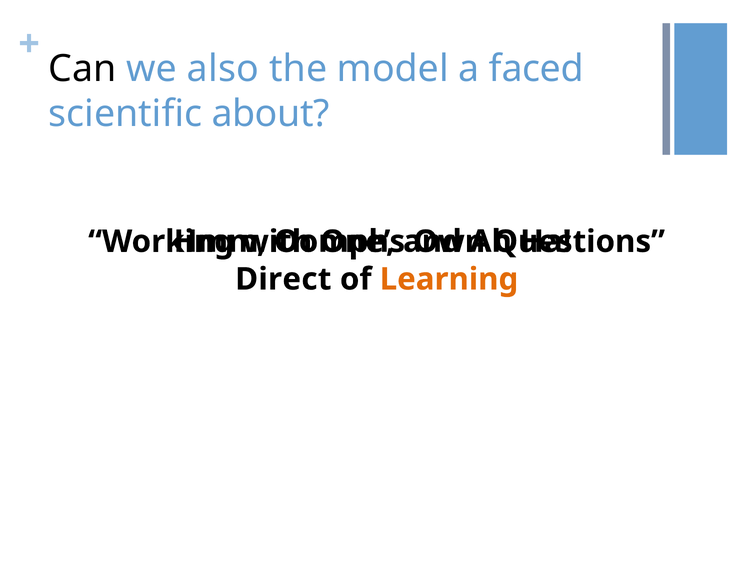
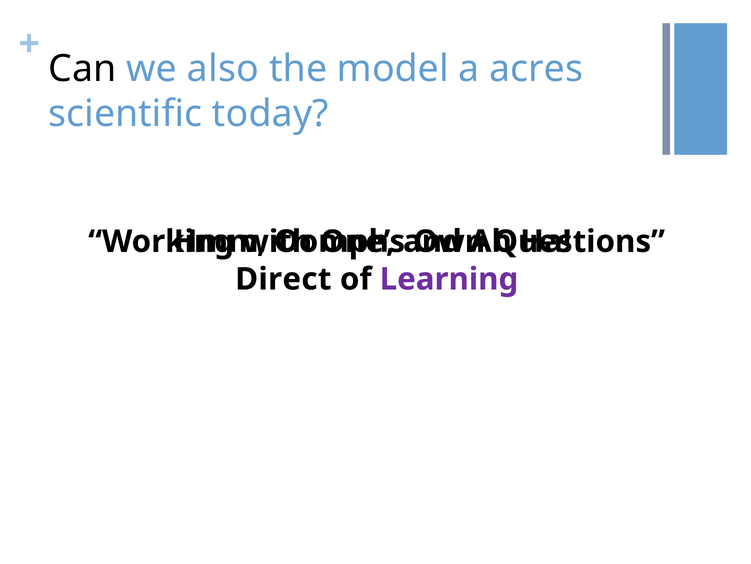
faced: faced -> acres
about: about -> today
Learning colour: orange -> purple
